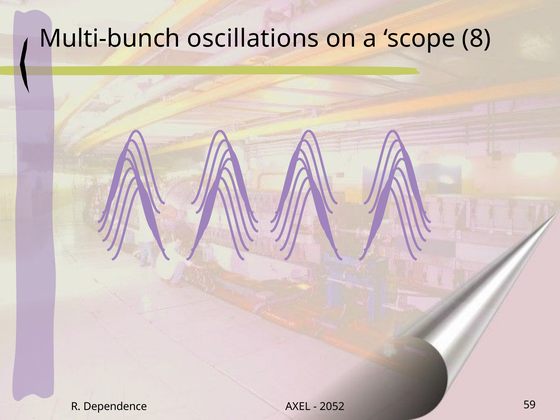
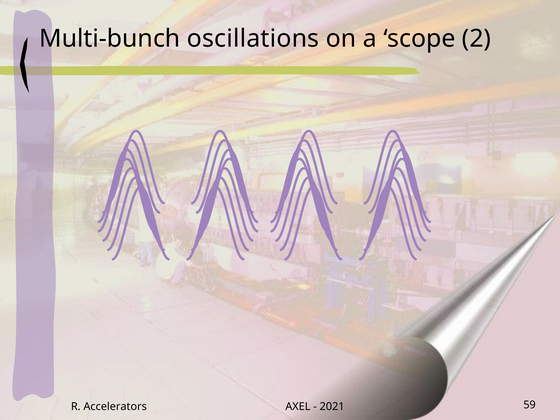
8: 8 -> 2
Dependence: Dependence -> Accelerators
2052: 2052 -> 2021
